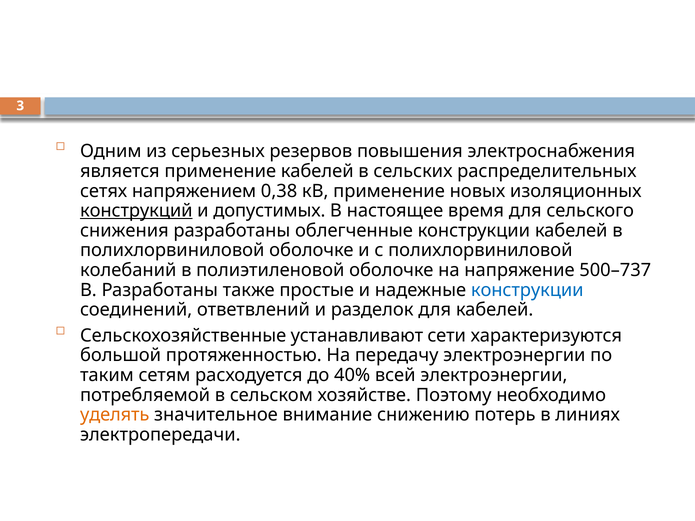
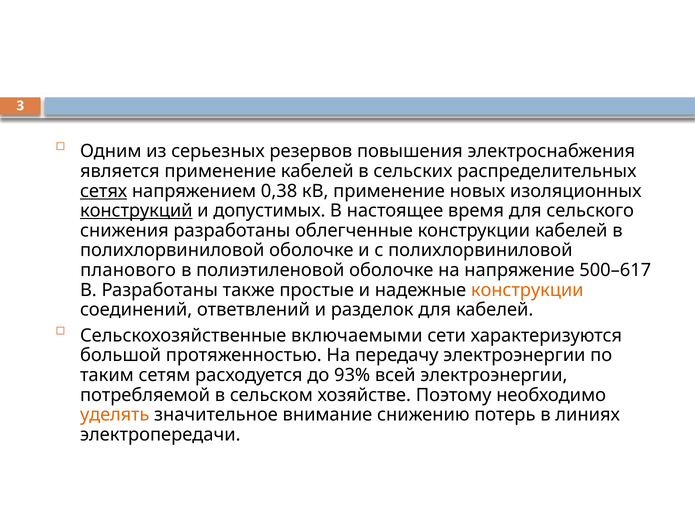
сетях underline: none -> present
колебаний: колебаний -> планового
500–737: 500–737 -> 500–617
конструкции at (527, 290) colour: blue -> orange
устанавливают: устанавливают -> включаемыми
40%: 40% -> 93%
